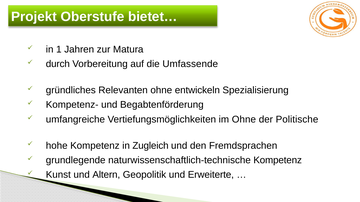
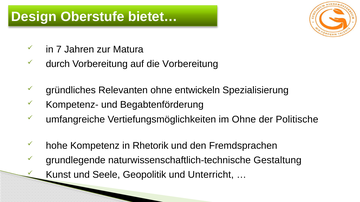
Projekt: Projekt -> Design
1: 1 -> 7
die Umfassende: Umfassende -> Vorbereitung
Zugleich: Zugleich -> Rhetorik
naturwissenschaftlich-technische Kompetenz: Kompetenz -> Gestaltung
Altern: Altern -> Seele
Erweiterte: Erweiterte -> Unterricht
